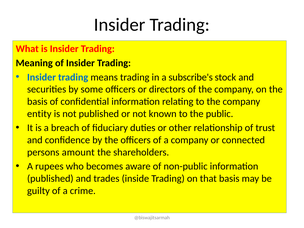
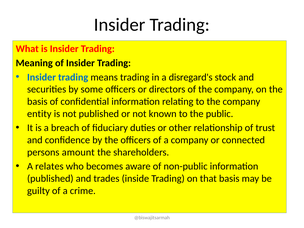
subscribe's: subscribe's -> disregard's
rupees: rupees -> relates
